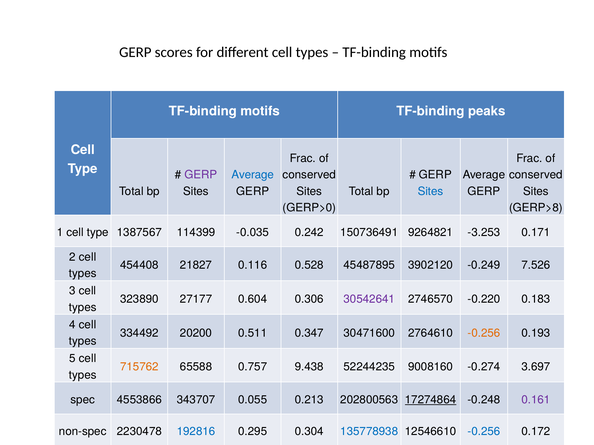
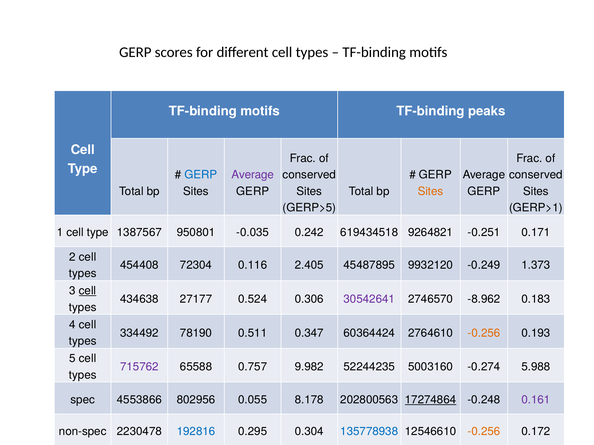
GERP at (201, 175) colour: purple -> blue
Average at (253, 175) colour: blue -> purple
Sites at (431, 192) colour: blue -> orange
GERP>0: GERP>0 -> GERP>5
GERP>8: GERP>8 -> GERP>1
114399: 114399 -> 950801
150736491: 150736491 -> 619434518
-3.253: -3.253 -> -0.251
21827: 21827 -> 72304
0.528: 0.528 -> 2.405
3902120: 3902120 -> 9932120
7.526: 7.526 -> 1.373
cell at (88, 291) underline: none -> present
323890: 323890 -> 434638
0.604: 0.604 -> 0.524
-0.220: -0.220 -> -8.962
20200: 20200 -> 78190
30471600: 30471600 -> 60364424
715762 colour: orange -> purple
9.438: 9.438 -> 9.982
9008160: 9008160 -> 5003160
3.697: 3.697 -> 5.988
343707: 343707 -> 802956
0.213: 0.213 -> 8.178
-0.256 at (484, 432) colour: blue -> orange
